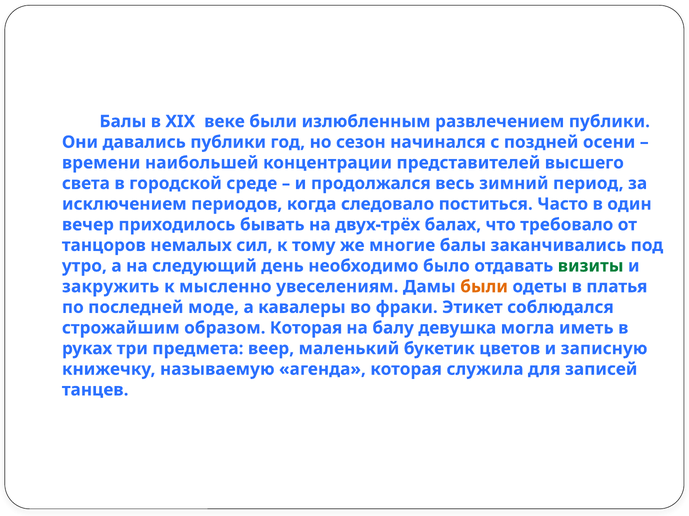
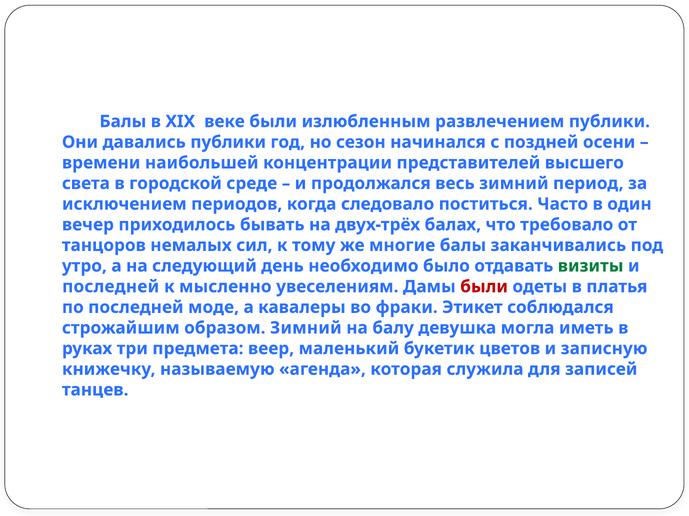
закружить at (111, 287): закружить -> последней
были at (484, 287) colour: orange -> red
образом Которая: Которая -> Зимний
